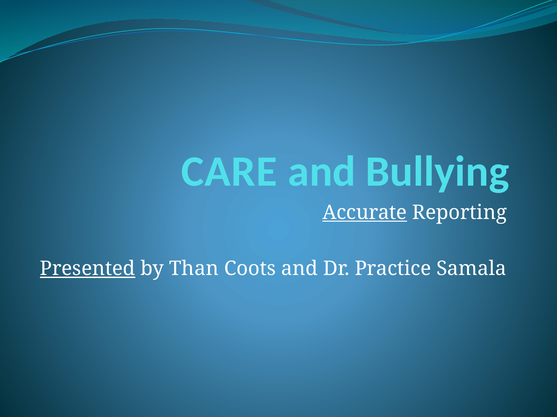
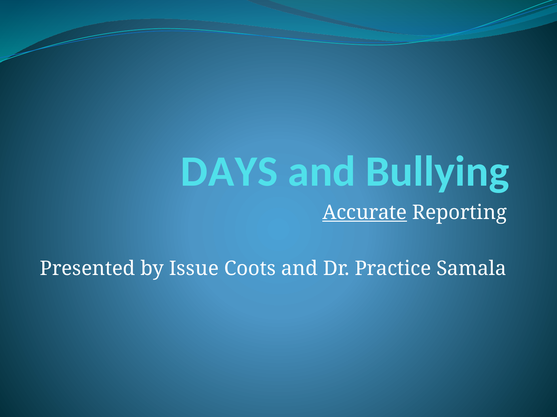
CARE: CARE -> DAYS
Presented underline: present -> none
Than: Than -> Issue
